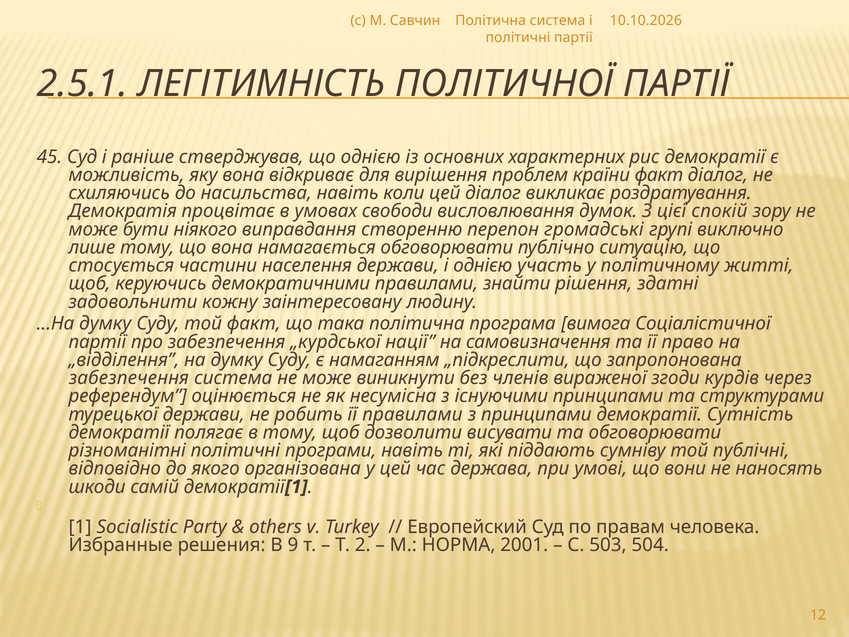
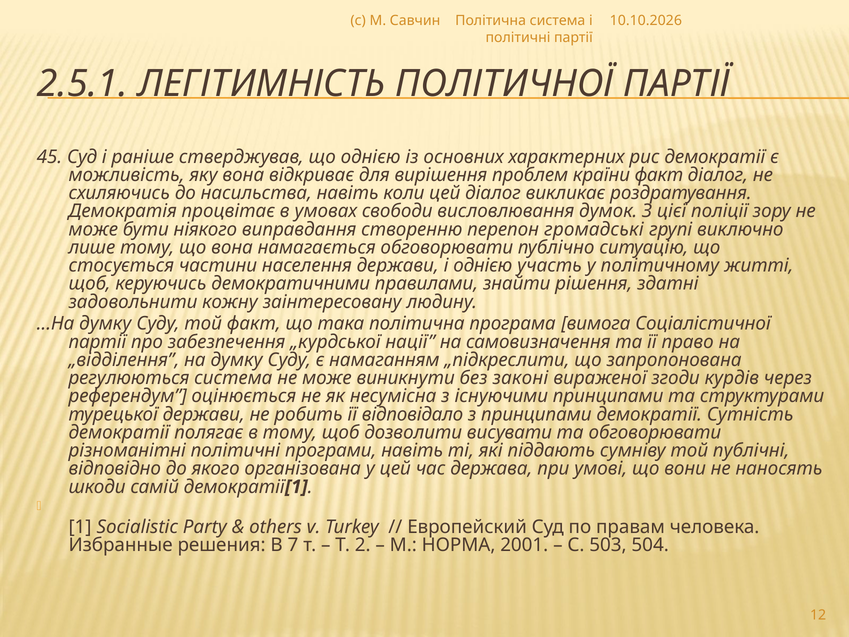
спокій: спокій -> поліції
забезпечення at (129, 378): забезпечення -> регулюються
членів: членів -> законі
її правилами: правилами -> відповідало
9: 9 -> 7
